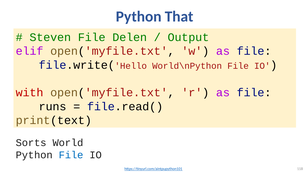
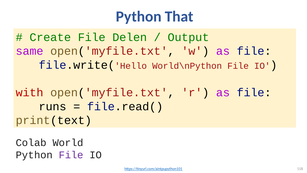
Steven: Steven -> Create
elif: elif -> same
Sorts: Sorts -> Colab
File at (71, 155) colour: blue -> purple
